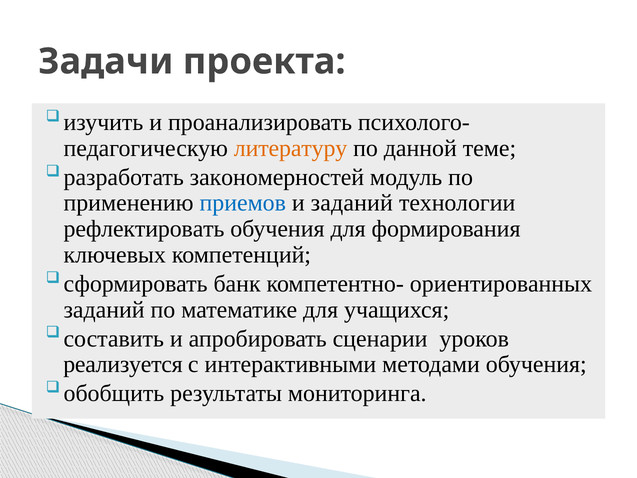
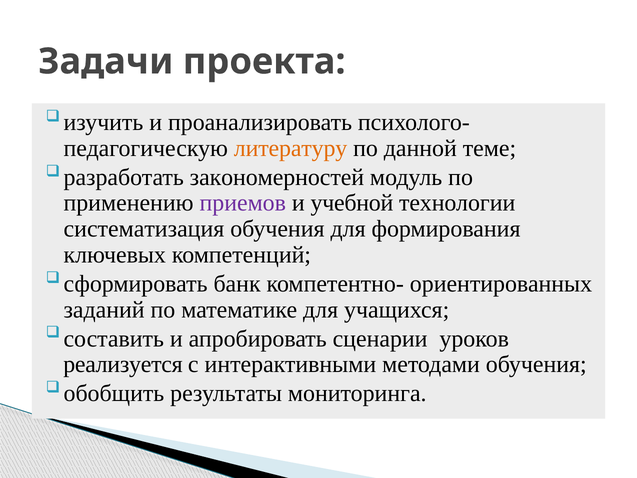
приемов colour: blue -> purple
и заданий: заданий -> учебной
рефлектировать: рефлектировать -> систематизация
